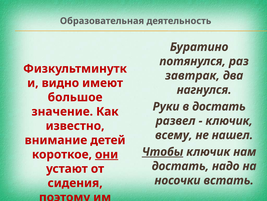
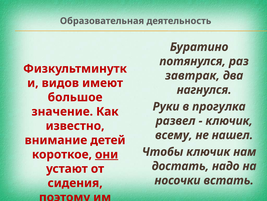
видно: видно -> видов
в достать: достать -> прогулка
Чтобы underline: present -> none
